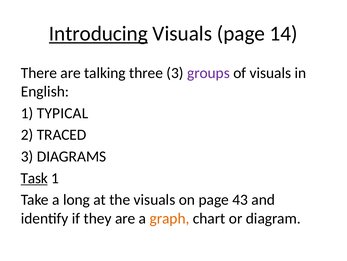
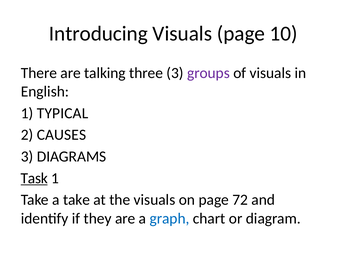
Introducing underline: present -> none
14: 14 -> 10
TRACED: TRACED -> CAUSES
a long: long -> take
43: 43 -> 72
graph colour: orange -> blue
